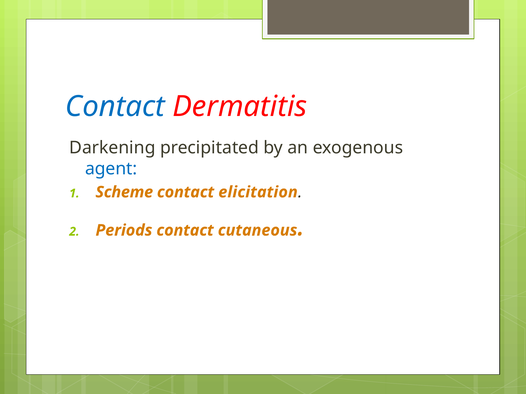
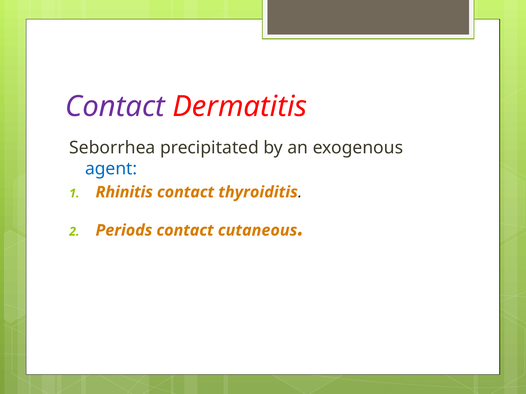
Contact at (115, 107) colour: blue -> purple
Darkening: Darkening -> Seborrhea
Scheme: Scheme -> Rhinitis
elicitation: elicitation -> thyroiditis
